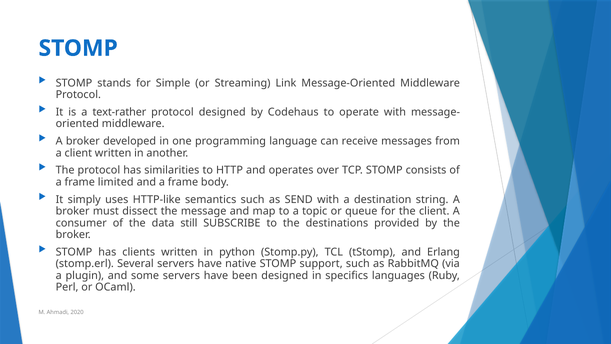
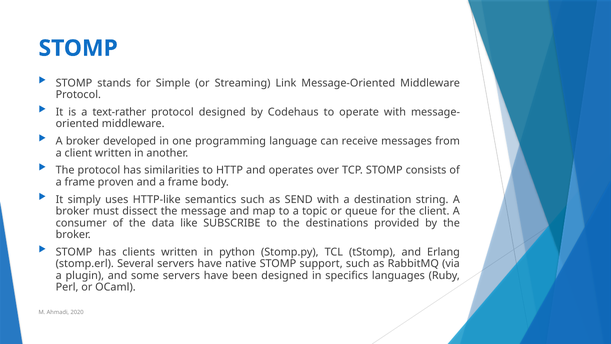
limited: limited -> proven
still: still -> like
